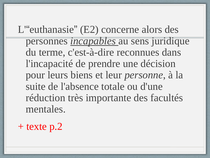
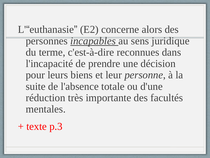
p.2: p.2 -> p.3
